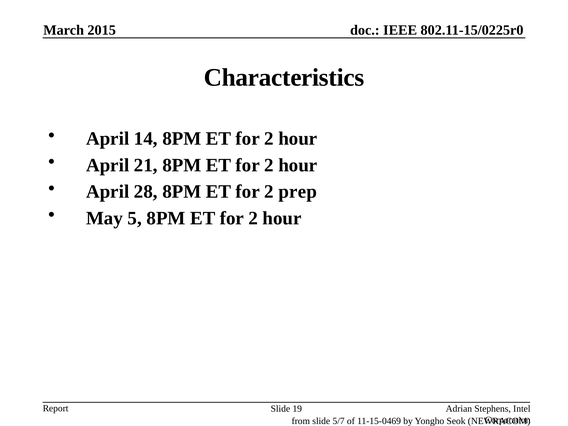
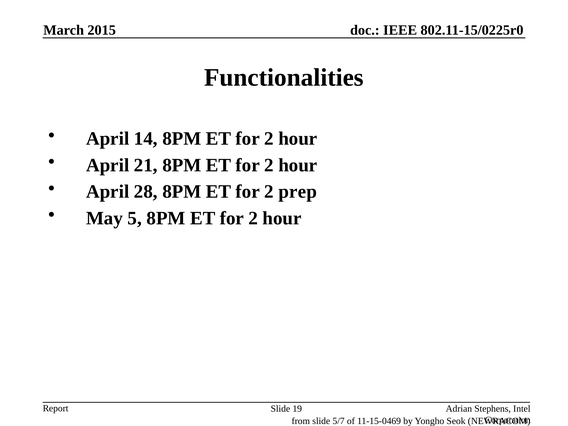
Characteristics: Characteristics -> Functionalities
